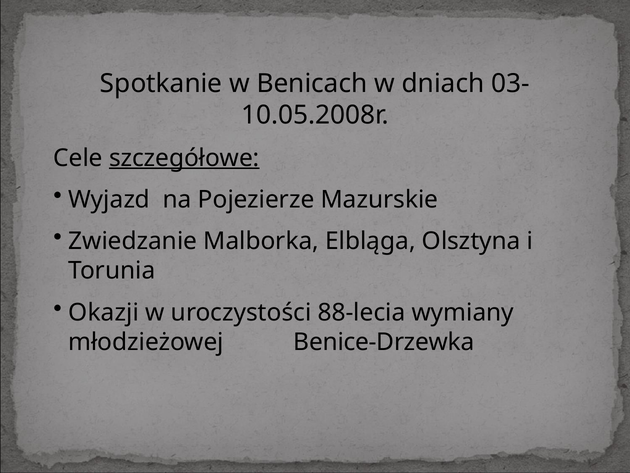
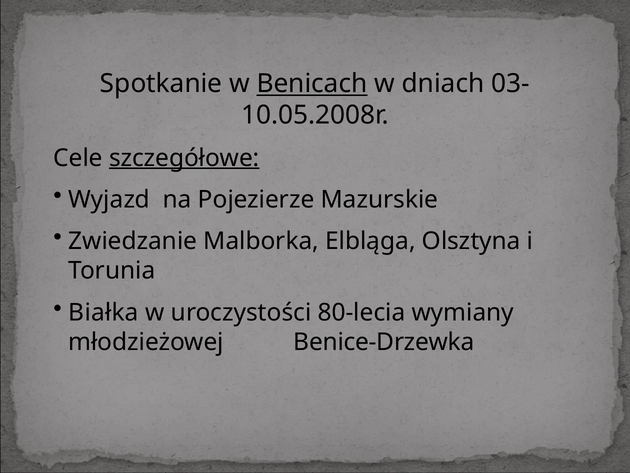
Benicach underline: none -> present
Okazji: Okazji -> Białka
88-lecia: 88-lecia -> 80-lecia
